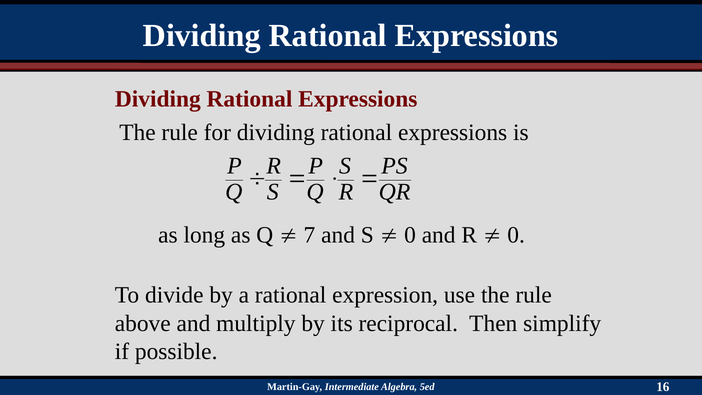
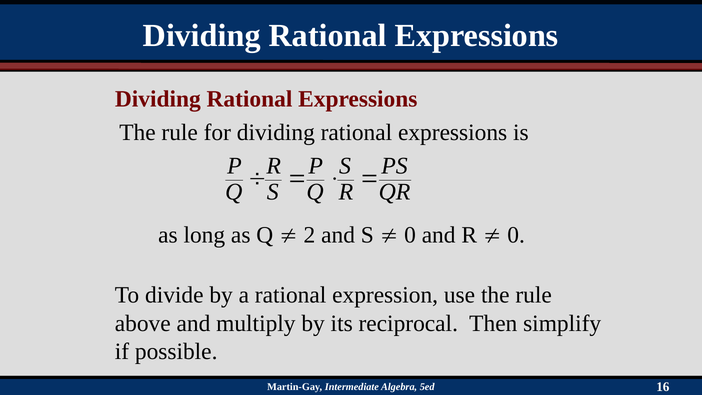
7: 7 -> 2
